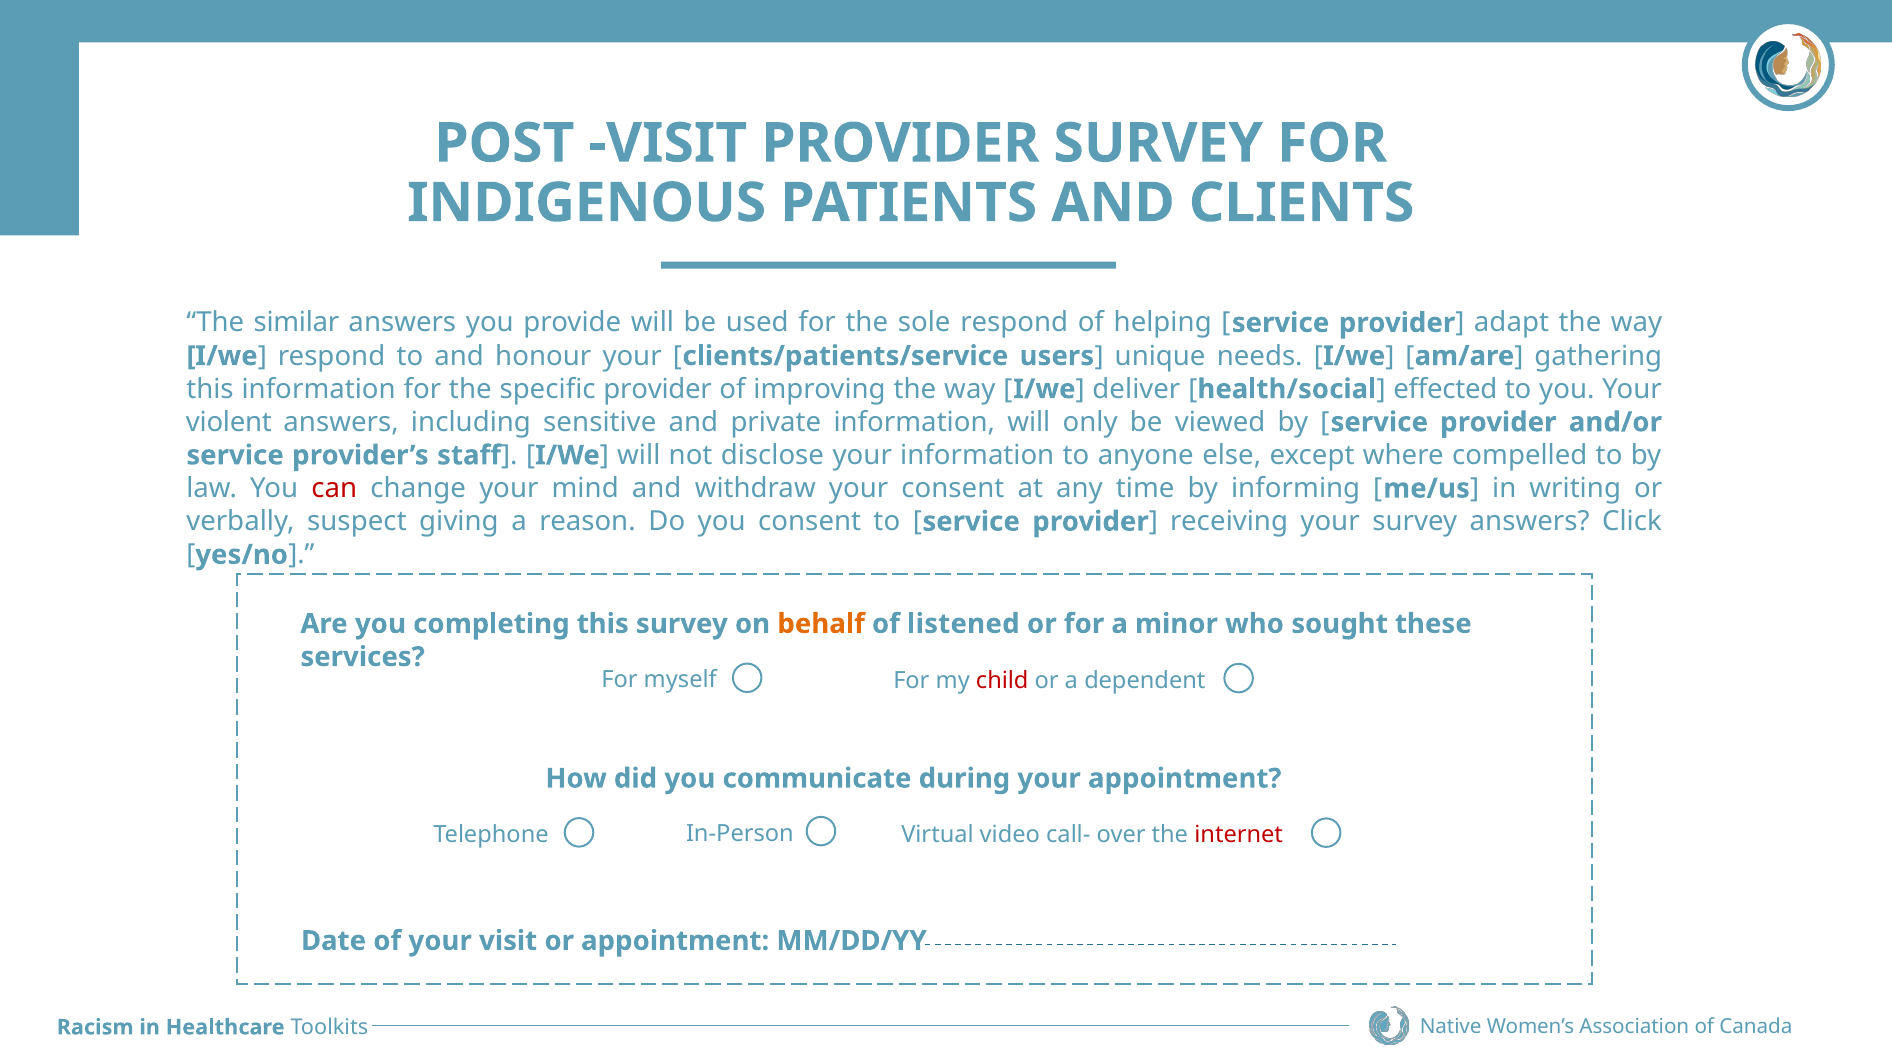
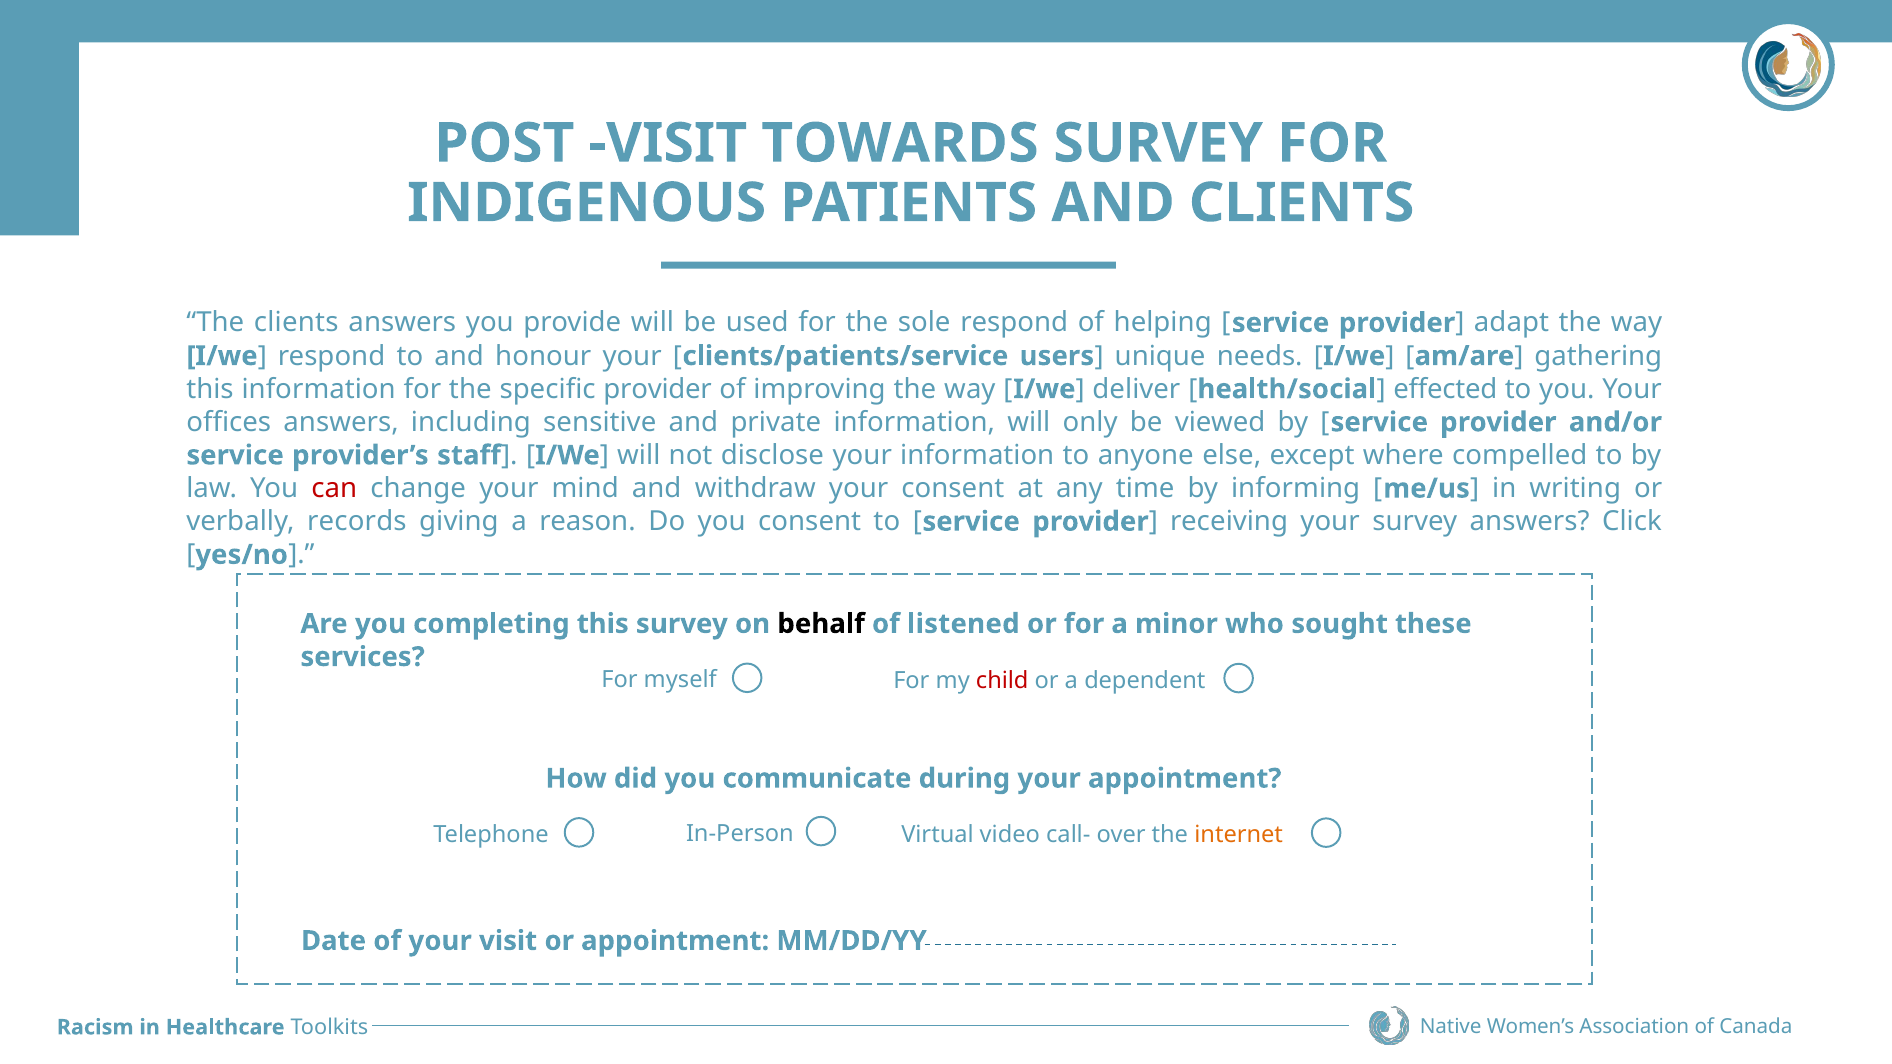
VISIT PROVIDER: PROVIDER -> TOWARDS
The similar: similar -> clients
violent: violent -> offices
suspect: suspect -> records
behalf colour: orange -> black
internet colour: red -> orange
